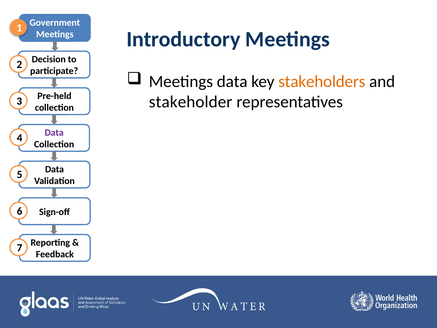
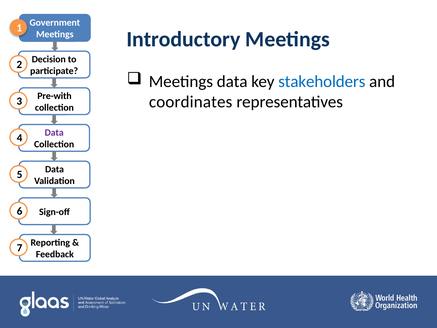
stakeholders colour: orange -> blue
Pre-held: Pre-held -> Pre-with
stakeholder: stakeholder -> coordinates
